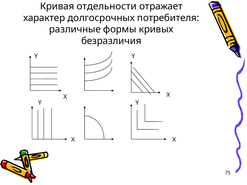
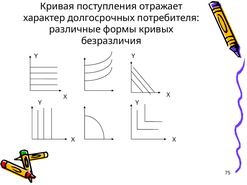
отдельности: отдельности -> поступления
